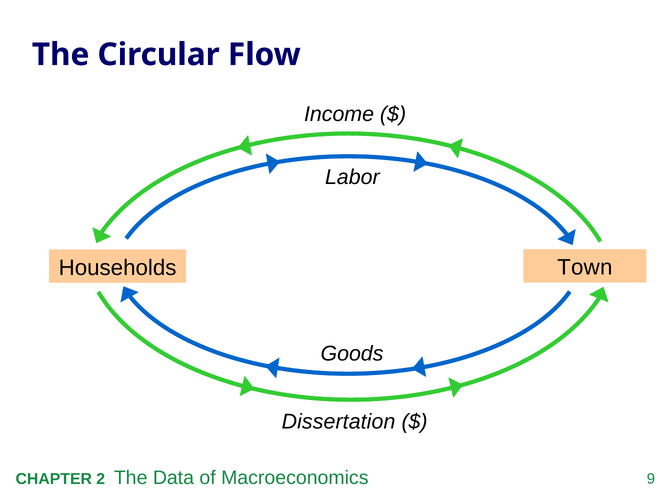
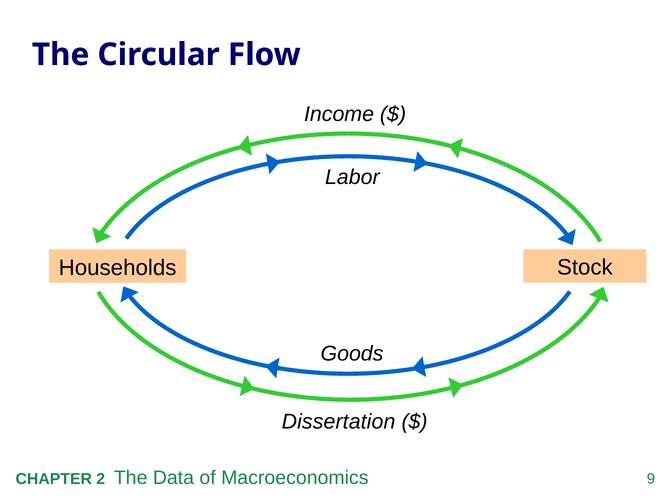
Town: Town -> Stock
